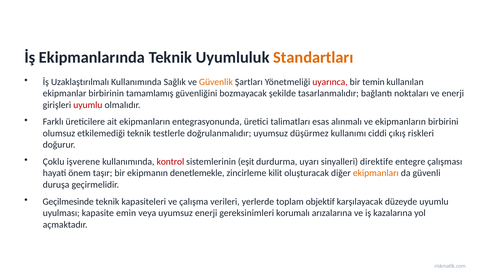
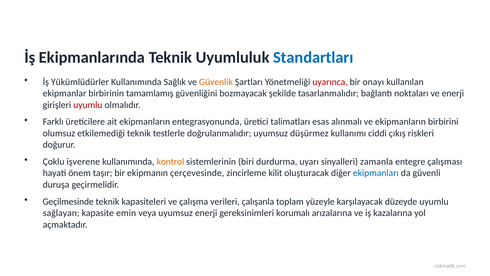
Standartları colour: orange -> blue
Uzaklaştırılmalı: Uzaklaştırılmalı -> Yükümlüdürler
temin: temin -> onayı
kontrol colour: red -> orange
eşit: eşit -> biri
direktife: direktife -> zamanla
denetlemekle: denetlemekle -> çerçevesinde
ekipmanları colour: orange -> blue
yerlerde: yerlerde -> çalışanla
objektif: objektif -> yüzeyle
uyulması: uyulması -> sağlayan
